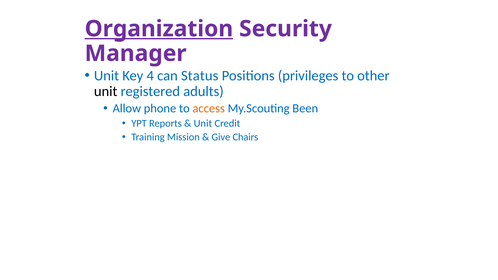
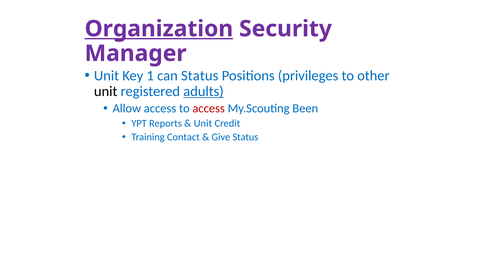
4: 4 -> 1
adults underline: none -> present
Allow phone: phone -> access
access at (209, 109) colour: orange -> red
Mission: Mission -> Contact
Give Chairs: Chairs -> Status
